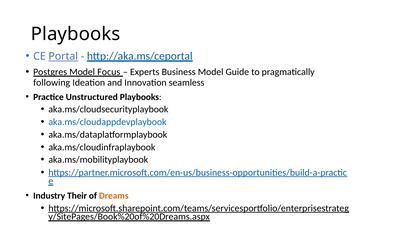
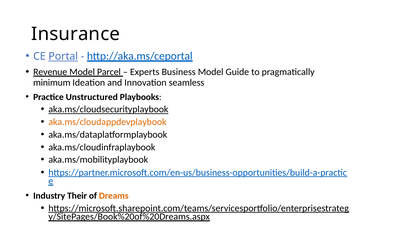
Playbooks at (76, 34): Playbooks -> Insurance
Postgres: Postgres -> Revenue
Focus: Focus -> Parcel
following: following -> minimum
aka.ms/cloudsecurityplaybook underline: none -> present
aka.ms/cloudappdevplaybook colour: blue -> orange
